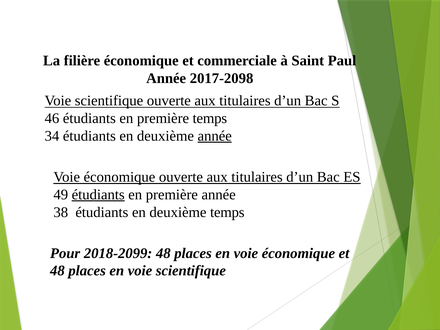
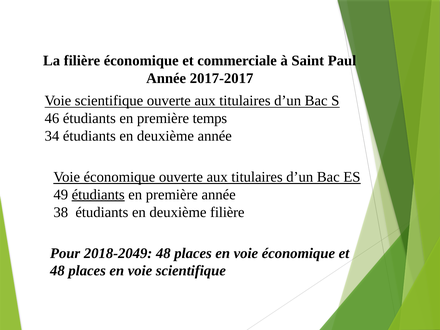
2017-2098: 2017-2098 -> 2017-2017
année at (215, 136) underline: present -> none
deuxième temps: temps -> filière
2018-2099: 2018-2099 -> 2018-2049
